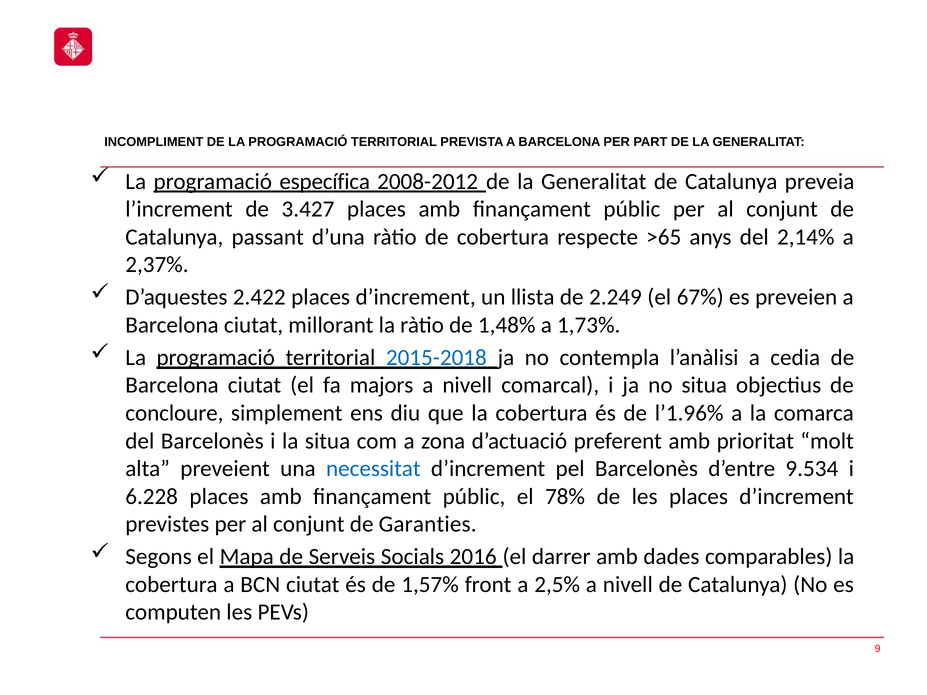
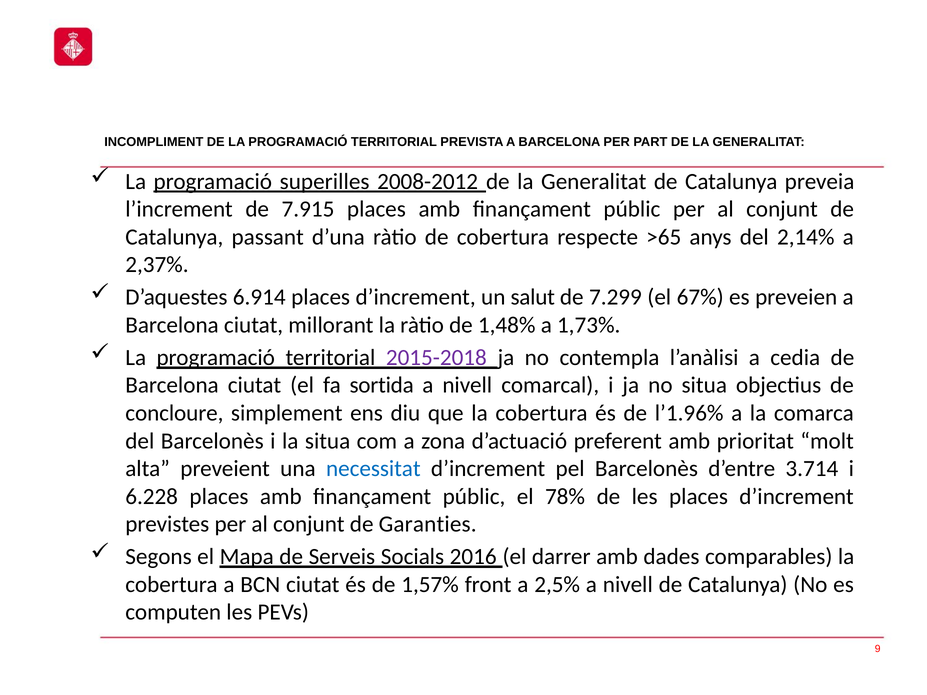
específica: específica -> superilles
3.427: 3.427 -> 7.915
2.422: 2.422 -> 6.914
llista: llista -> salut
2.249: 2.249 -> 7.299
2015-2018 colour: blue -> purple
majors: majors -> sortida
9.534: 9.534 -> 3.714
